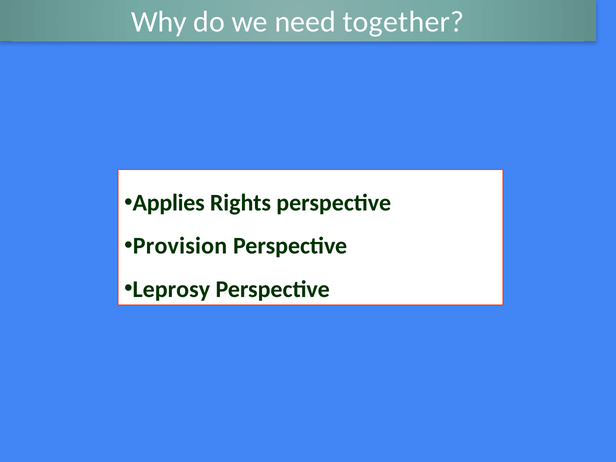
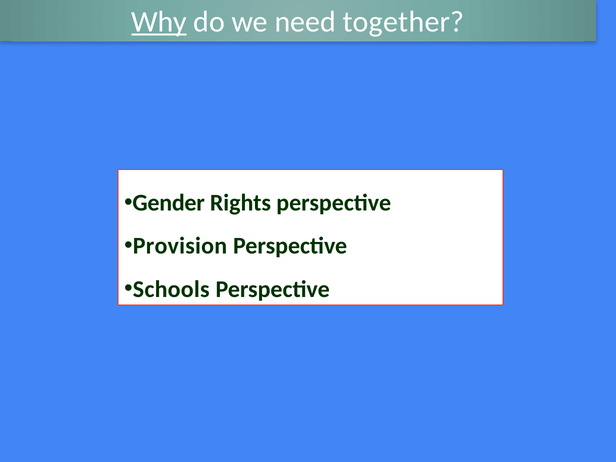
Why underline: none -> present
Applies: Applies -> Gender
Leprosy: Leprosy -> Schools
